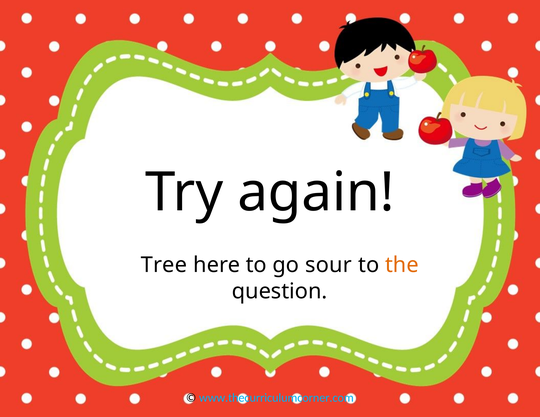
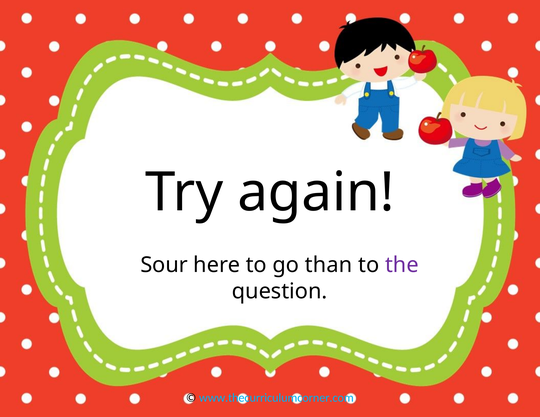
Tree: Tree -> Sour
sour: sour -> than
the colour: orange -> purple
